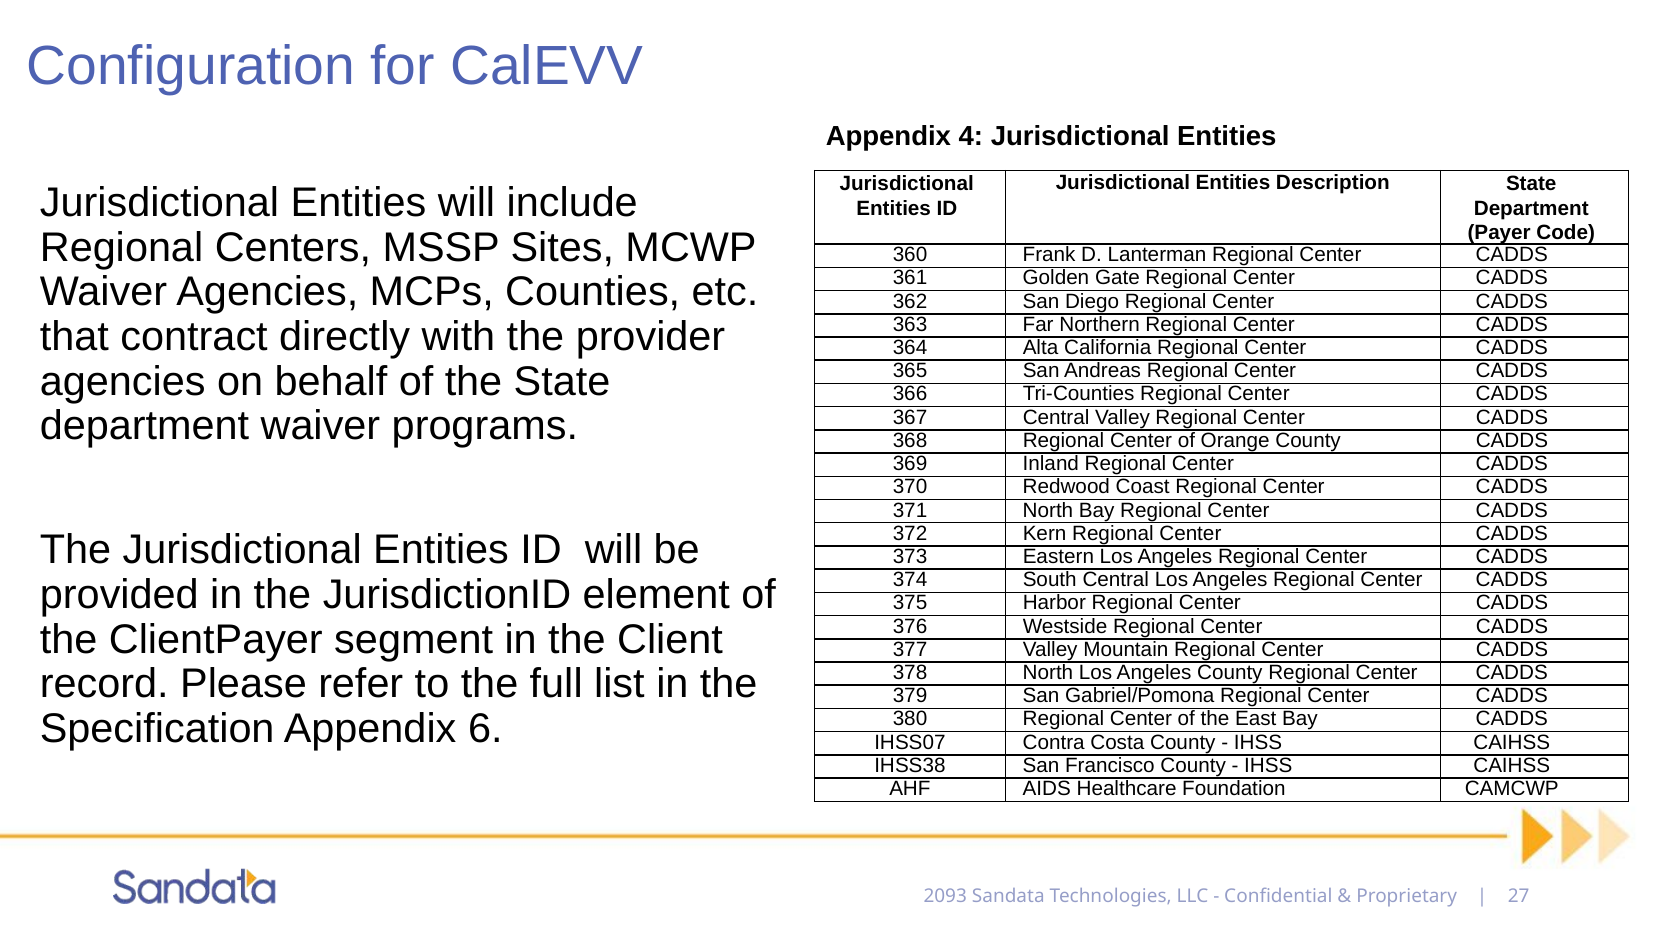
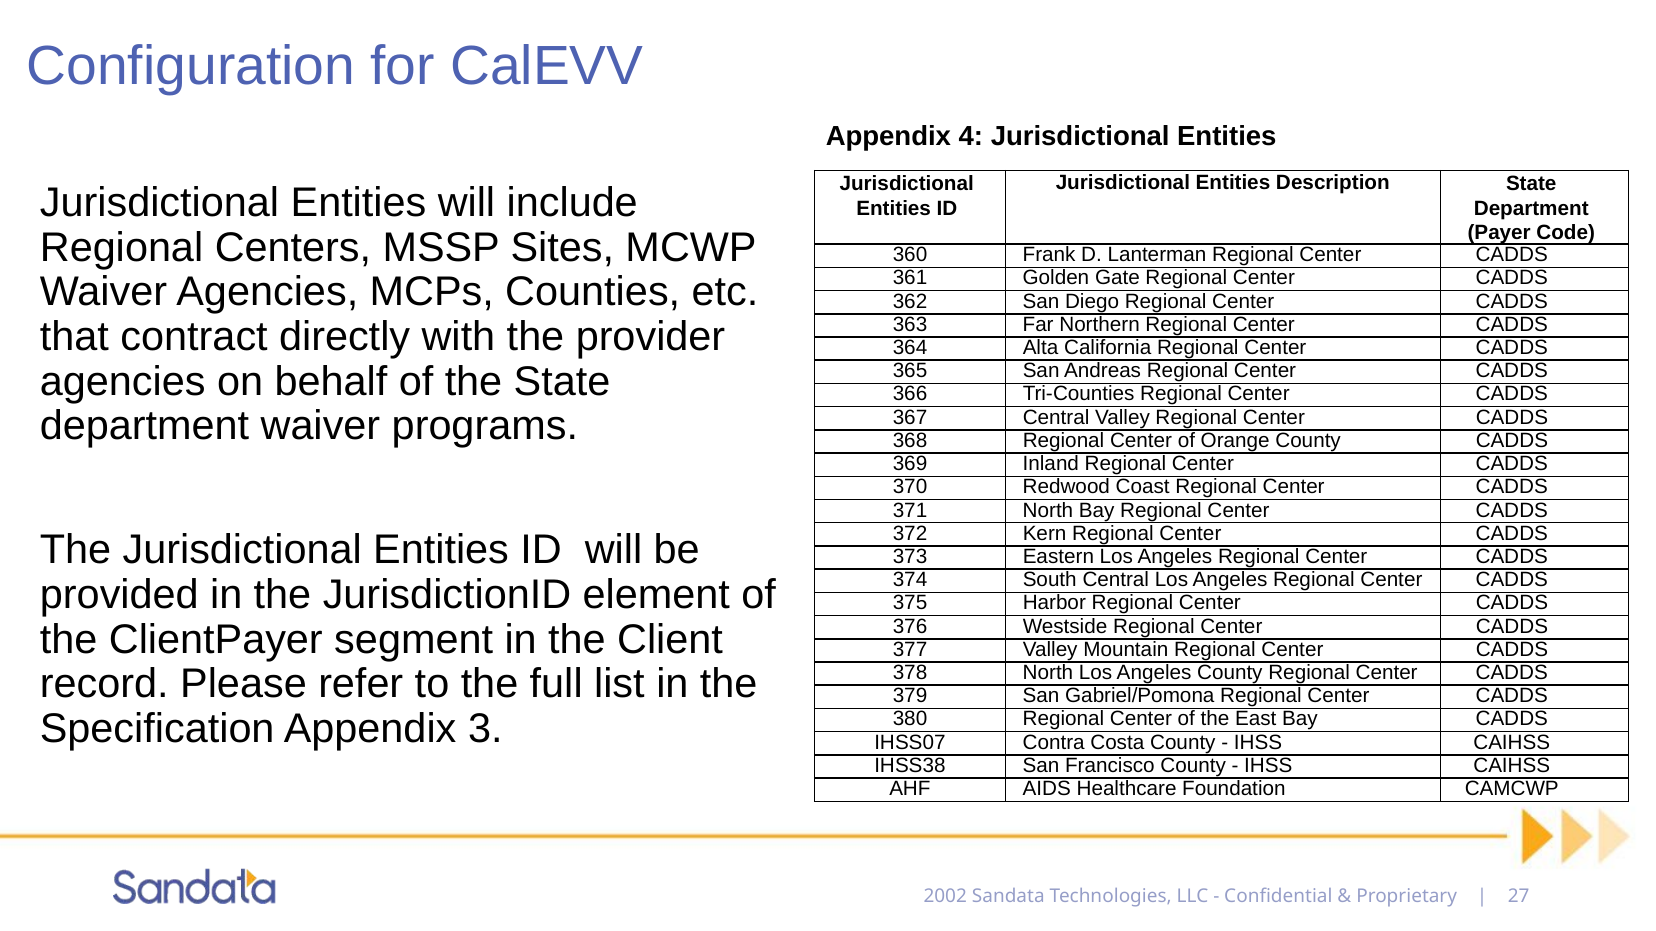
6: 6 -> 3
2093: 2093 -> 2002
